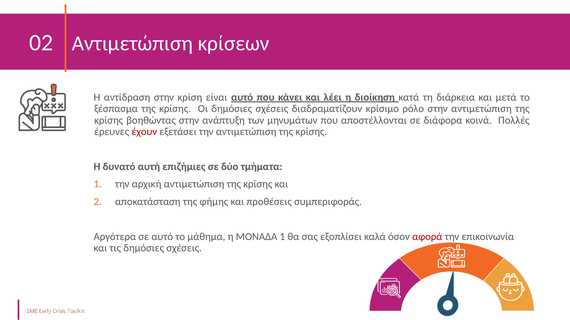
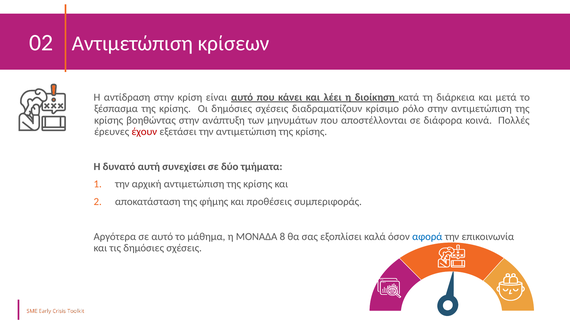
επιζήμιες: επιζήμιες -> συνεχίσει
ΜΟΝΑΔΑ 1: 1 -> 8
αφορά colour: red -> blue
